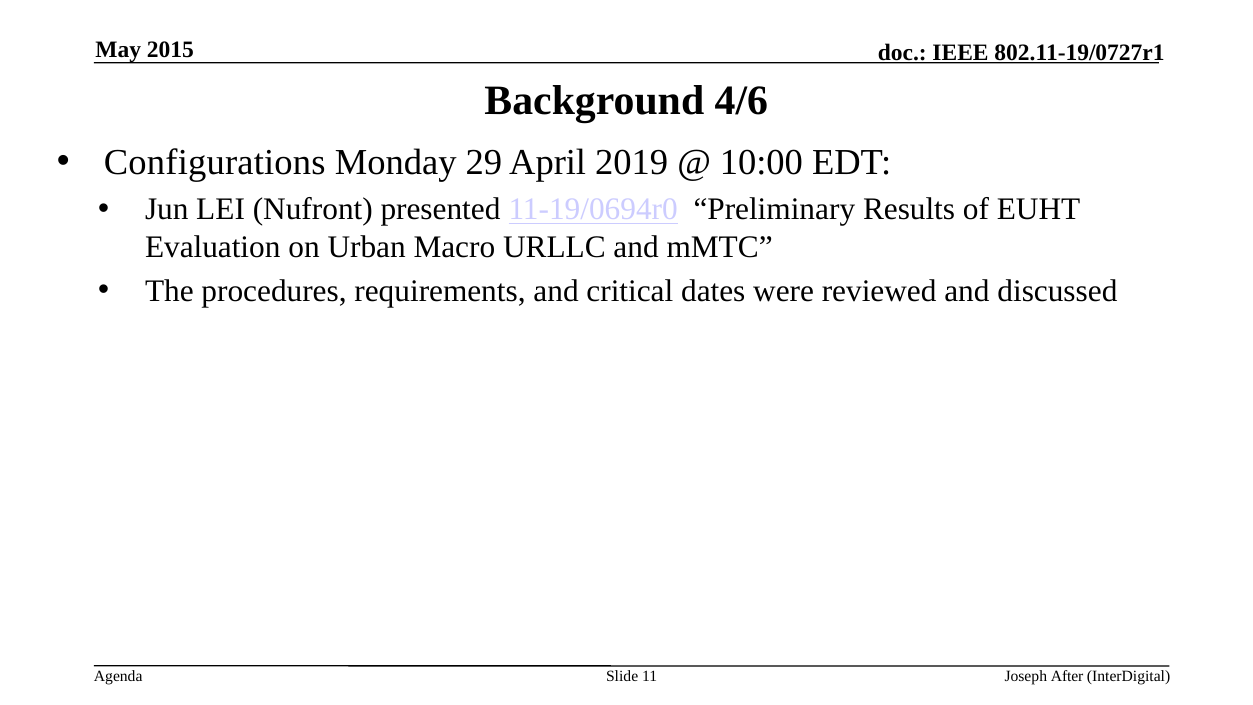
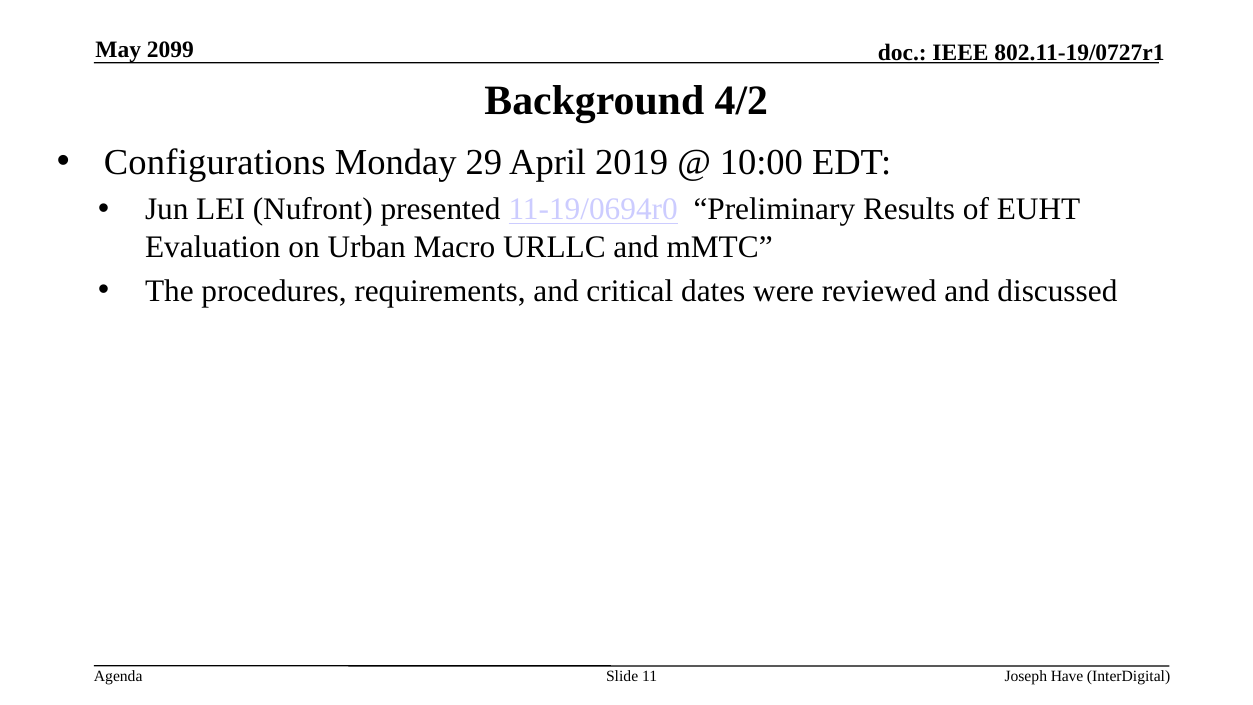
2015: 2015 -> 2099
4/6: 4/6 -> 4/2
After: After -> Have
